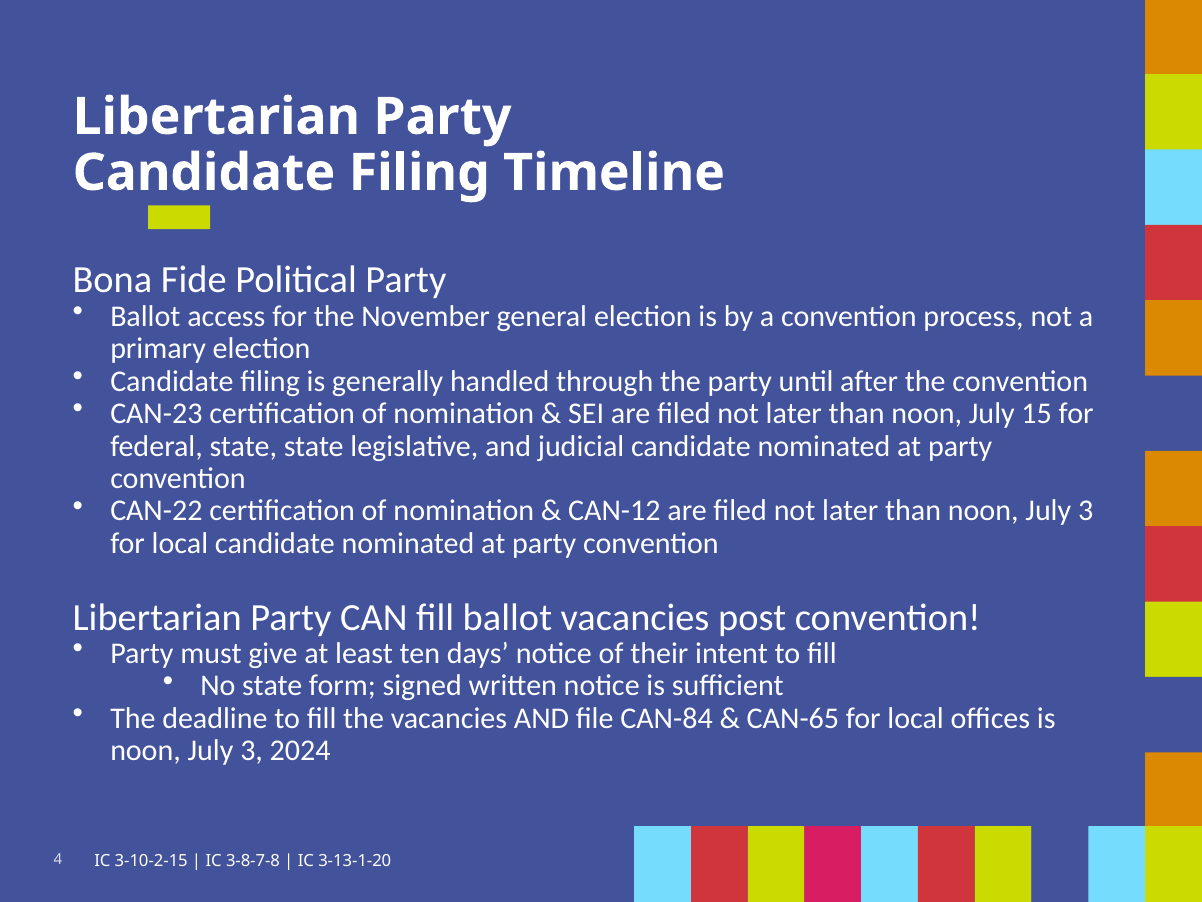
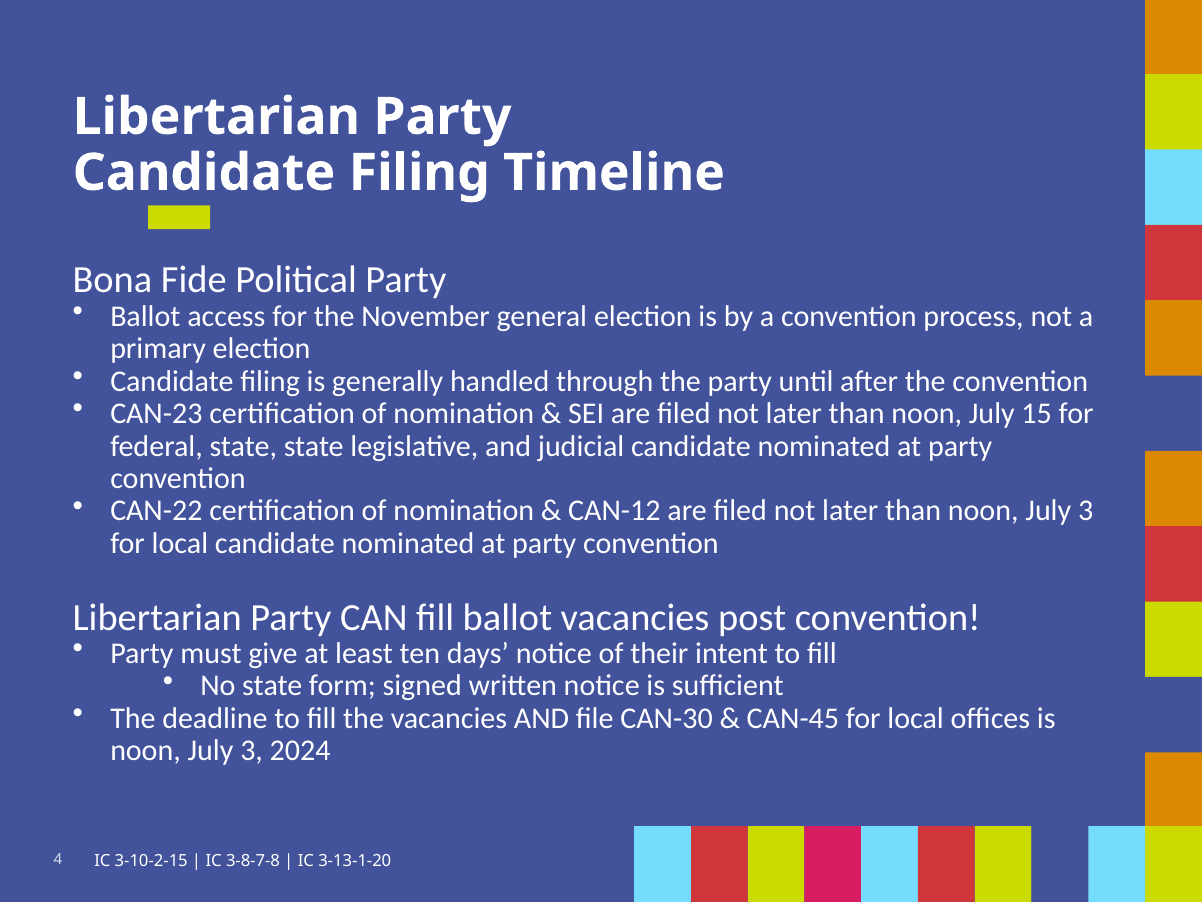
CAN-84: CAN-84 -> CAN-30
CAN-65: CAN-65 -> CAN-45
